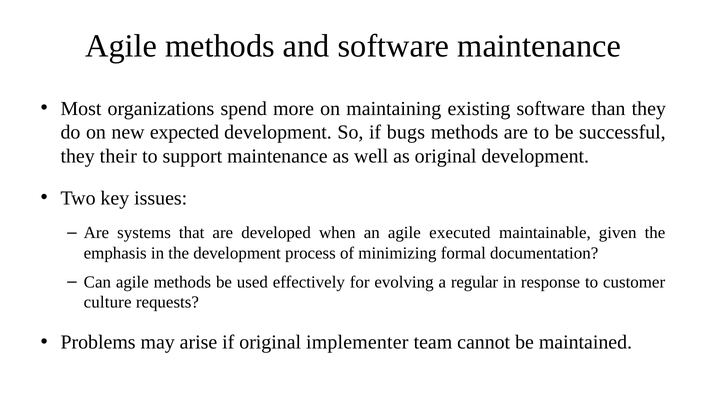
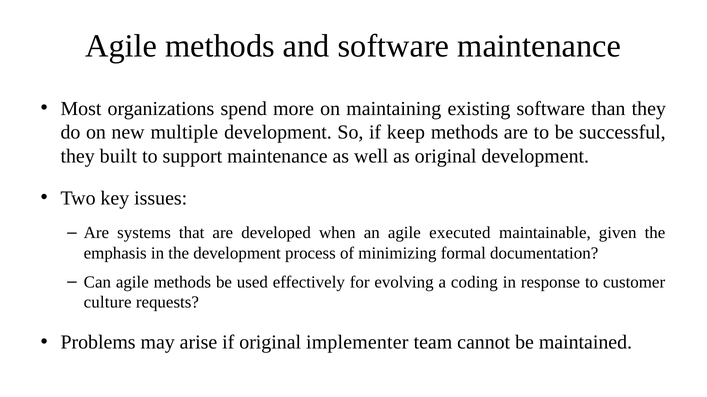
expected: expected -> multiple
bugs: bugs -> keep
their: their -> built
regular: regular -> coding
